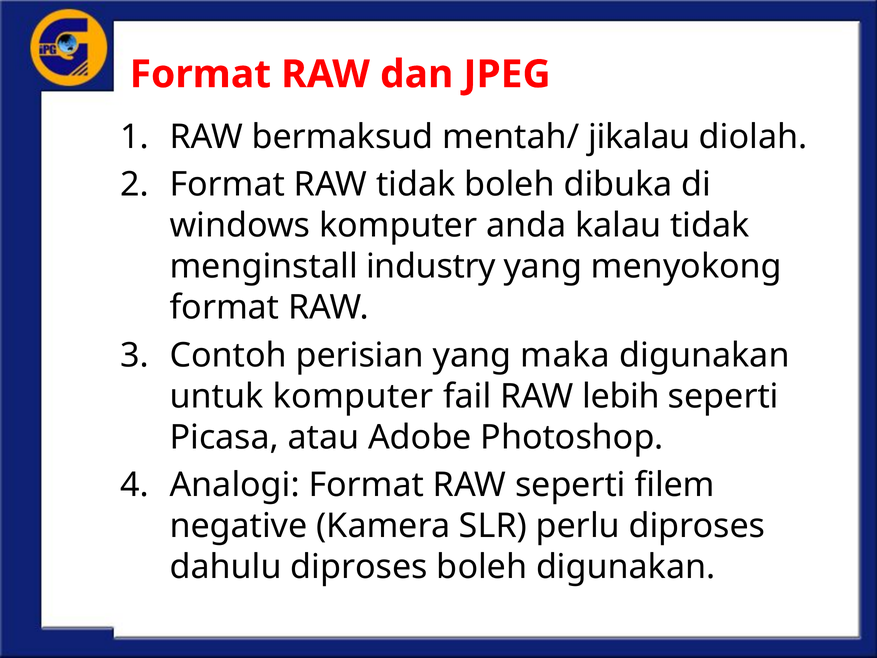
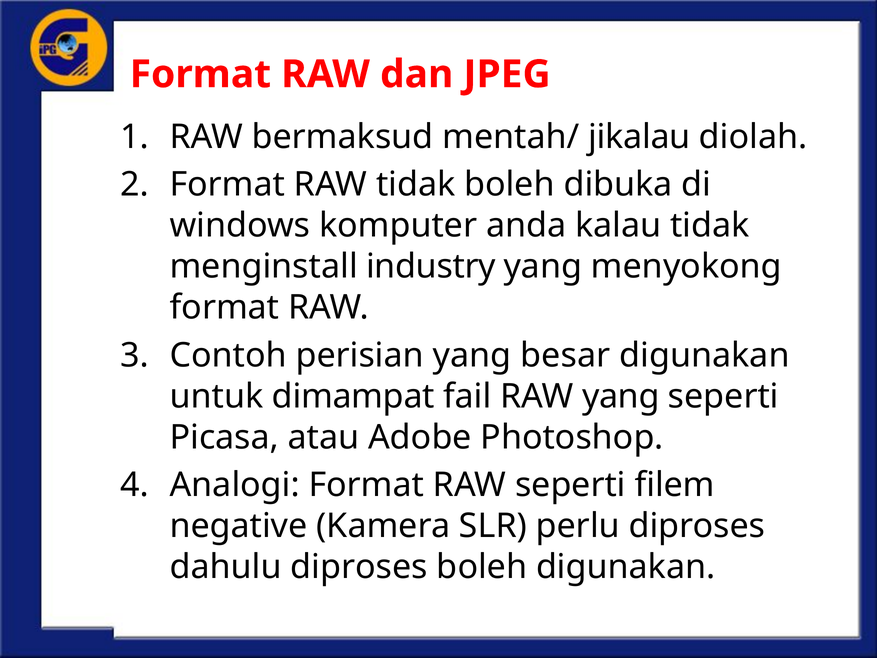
maka: maka -> besar
untuk komputer: komputer -> dimampat
RAW lebih: lebih -> yang
